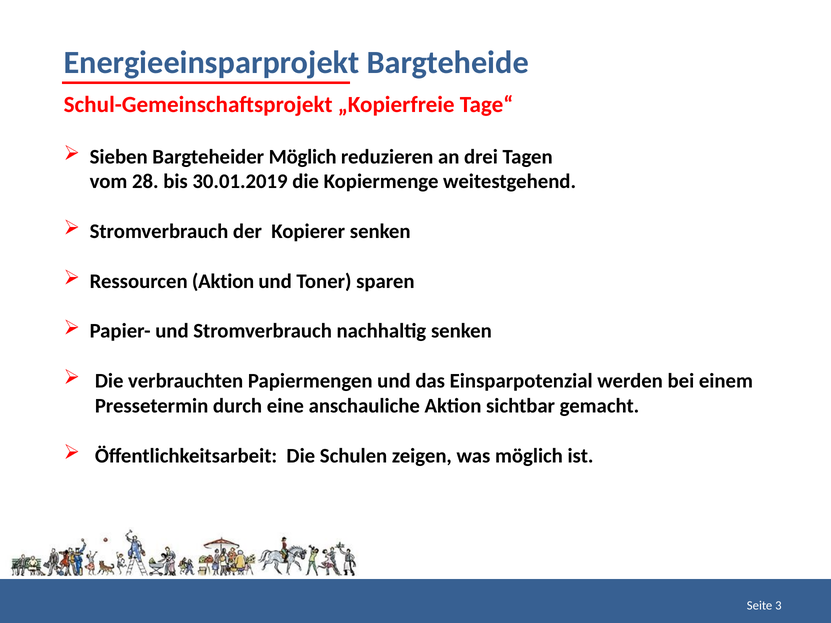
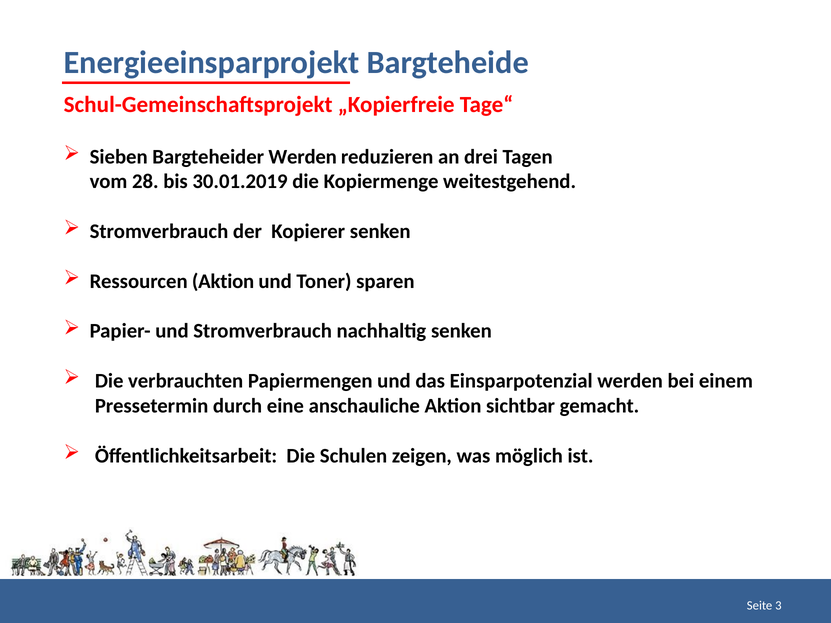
Bargteheider Möglich: Möglich -> Werden
